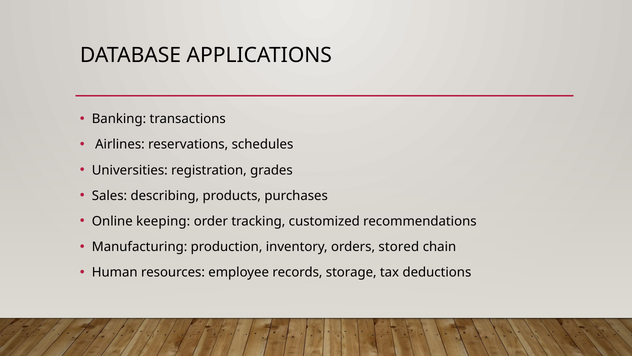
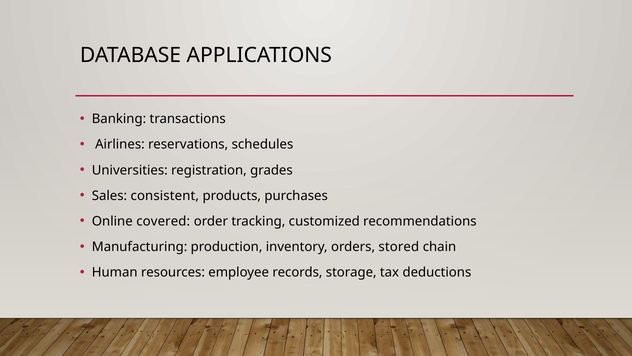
describing: describing -> consistent
keeping: keeping -> covered
